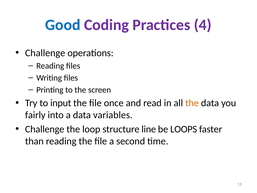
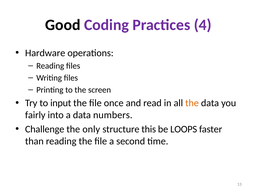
Good colour: blue -> black
Challenge at (45, 53): Challenge -> Hardware
variables: variables -> numbers
loop: loop -> only
line: line -> this
